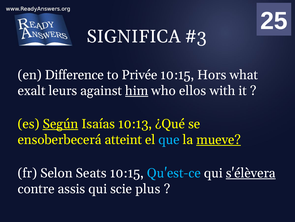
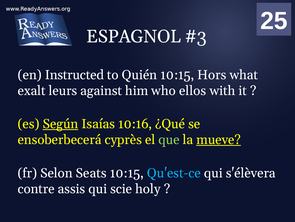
SIGNIFICA: SIGNIFICA -> ESPAGNOL
Difference: Difference -> Instructed
Privée: Privée -> Quién
him underline: present -> none
10:13: 10:13 -> 10:16
atteint: atteint -> cyprès
que colour: light blue -> light green
s'élèvera underline: present -> none
plus: plus -> holy
